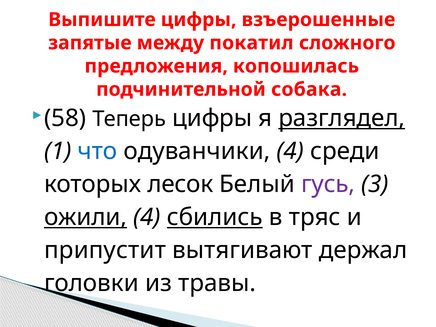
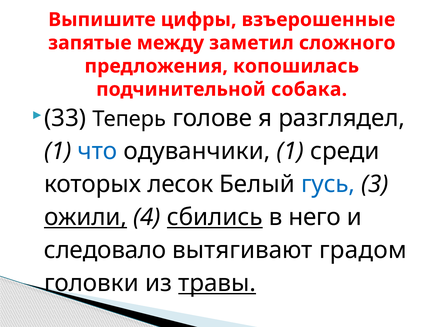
покатил: покатил -> заметил
58: 58 -> 33
Теперь цифры: цифры -> голове
разглядел underline: present -> none
одуванчики 4: 4 -> 1
гусь colour: purple -> blue
тряс: тряс -> него
припустит: припустит -> следовало
держал: держал -> градом
травы underline: none -> present
